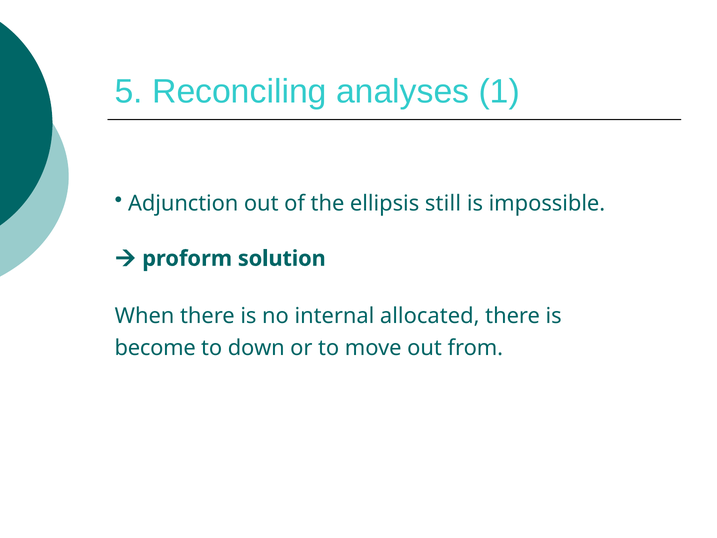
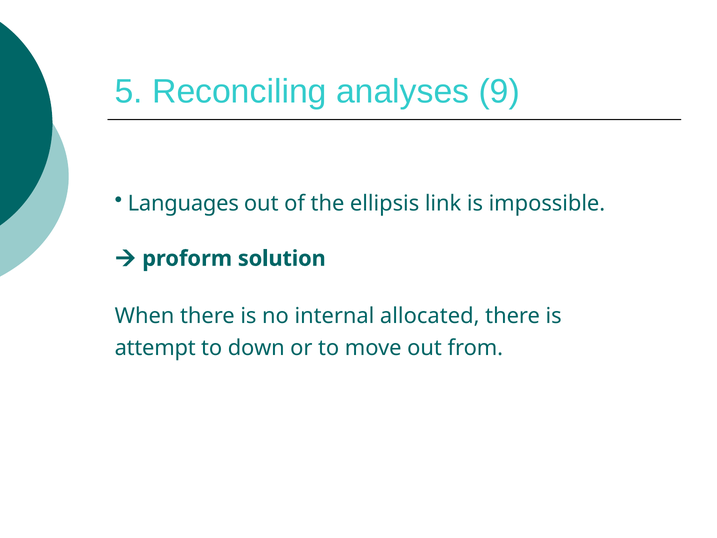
1: 1 -> 9
Adjunction: Adjunction -> Languages
still: still -> link
become: become -> attempt
